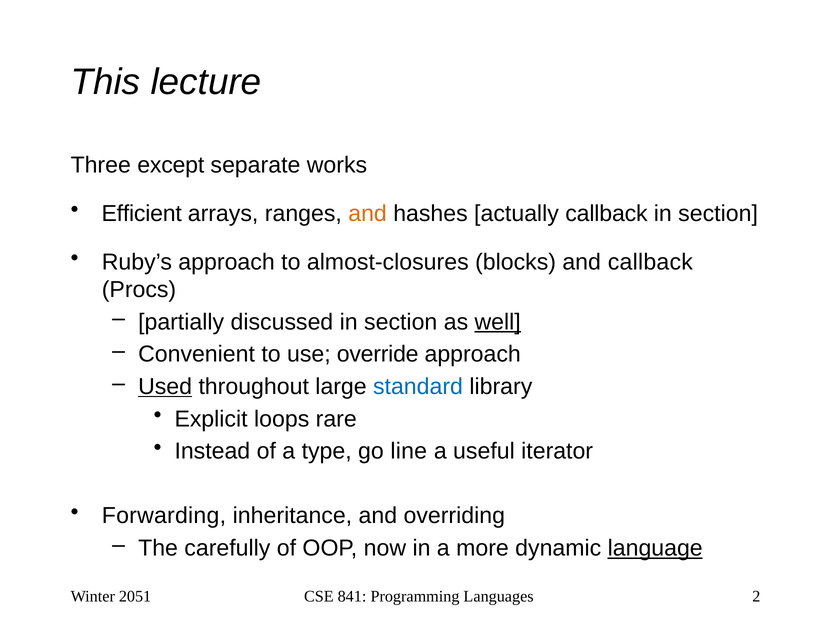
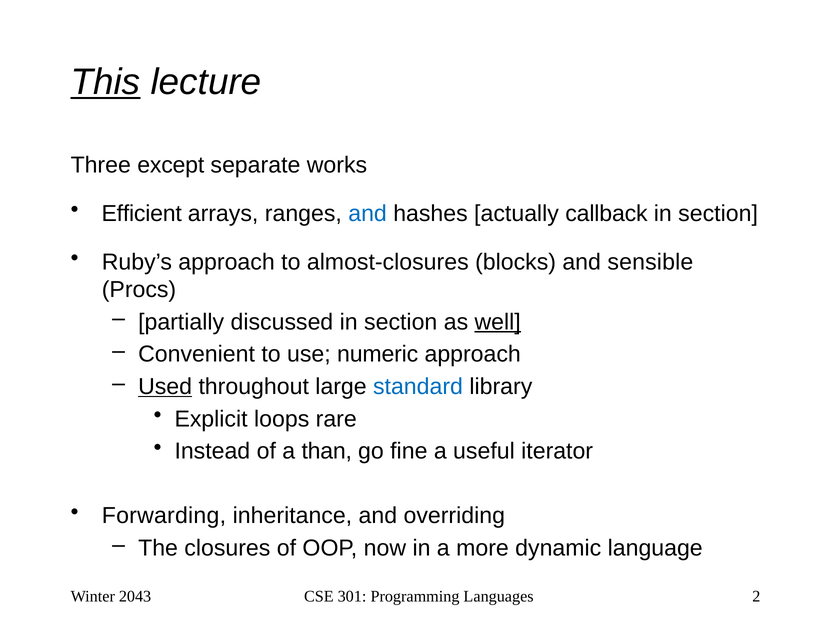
This underline: none -> present
and at (368, 214) colour: orange -> blue
and callback: callback -> sensible
override: override -> numeric
type: type -> than
line: line -> fine
carefully: carefully -> closures
language underline: present -> none
2051: 2051 -> 2043
841: 841 -> 301
